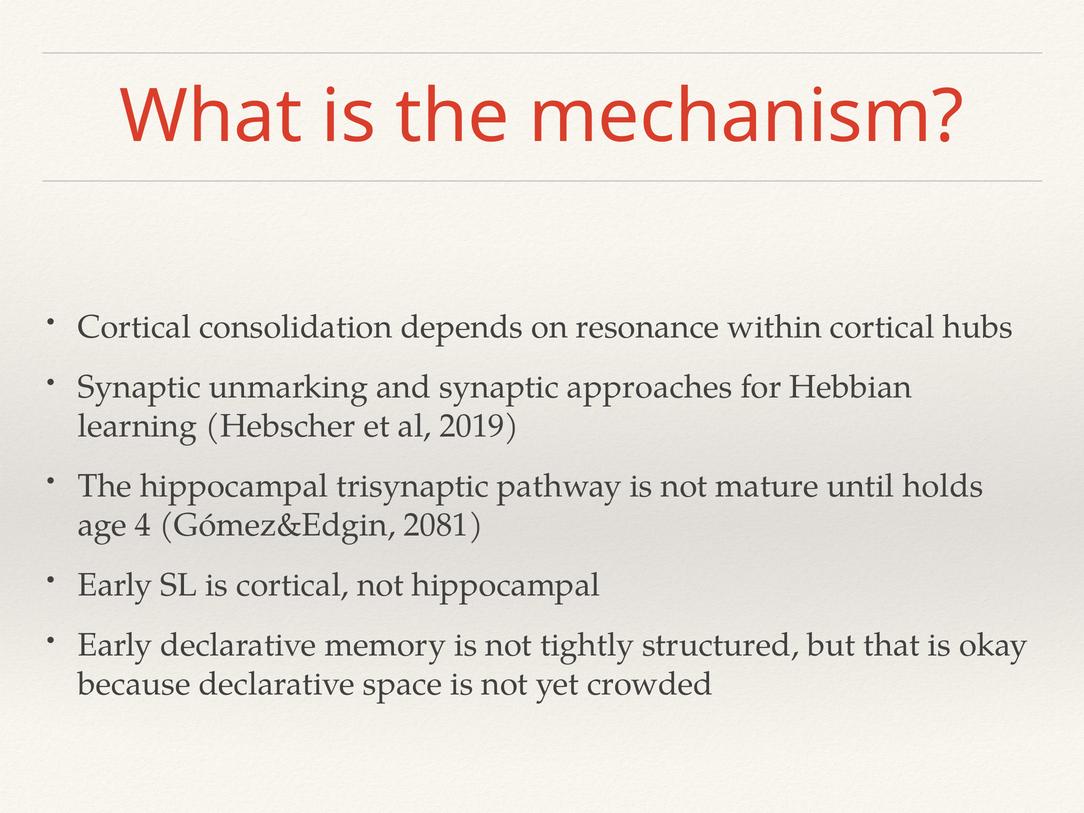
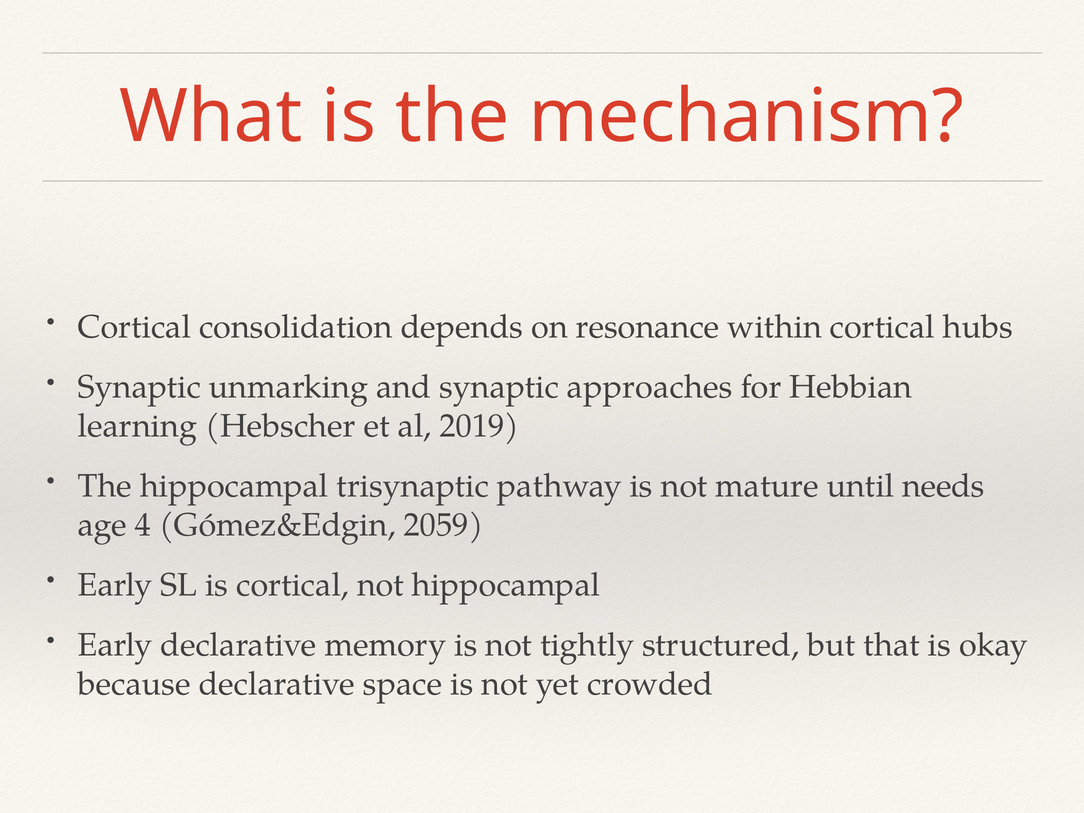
holds: holds -> needs
2081: 2081 -> 2059
